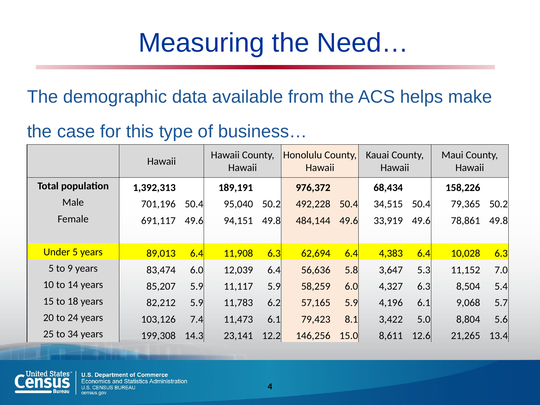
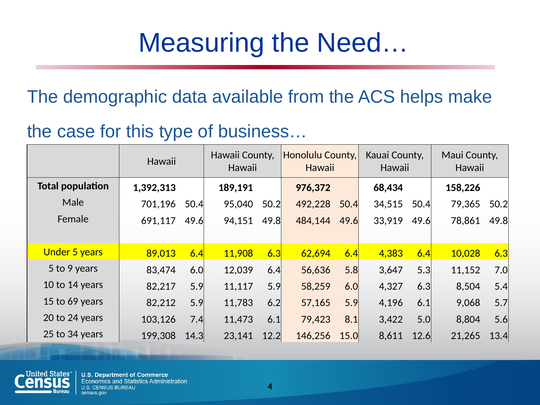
85,207: 85,207 -> 82,217
18: 18 -> 69
